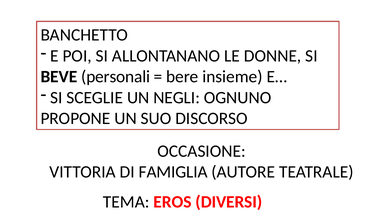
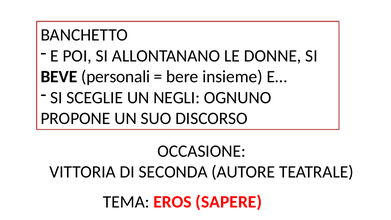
FAMIGLIA: FAMIGLIA -> SECONDA
DIVERSI: DIVERSI -> SAPERE
